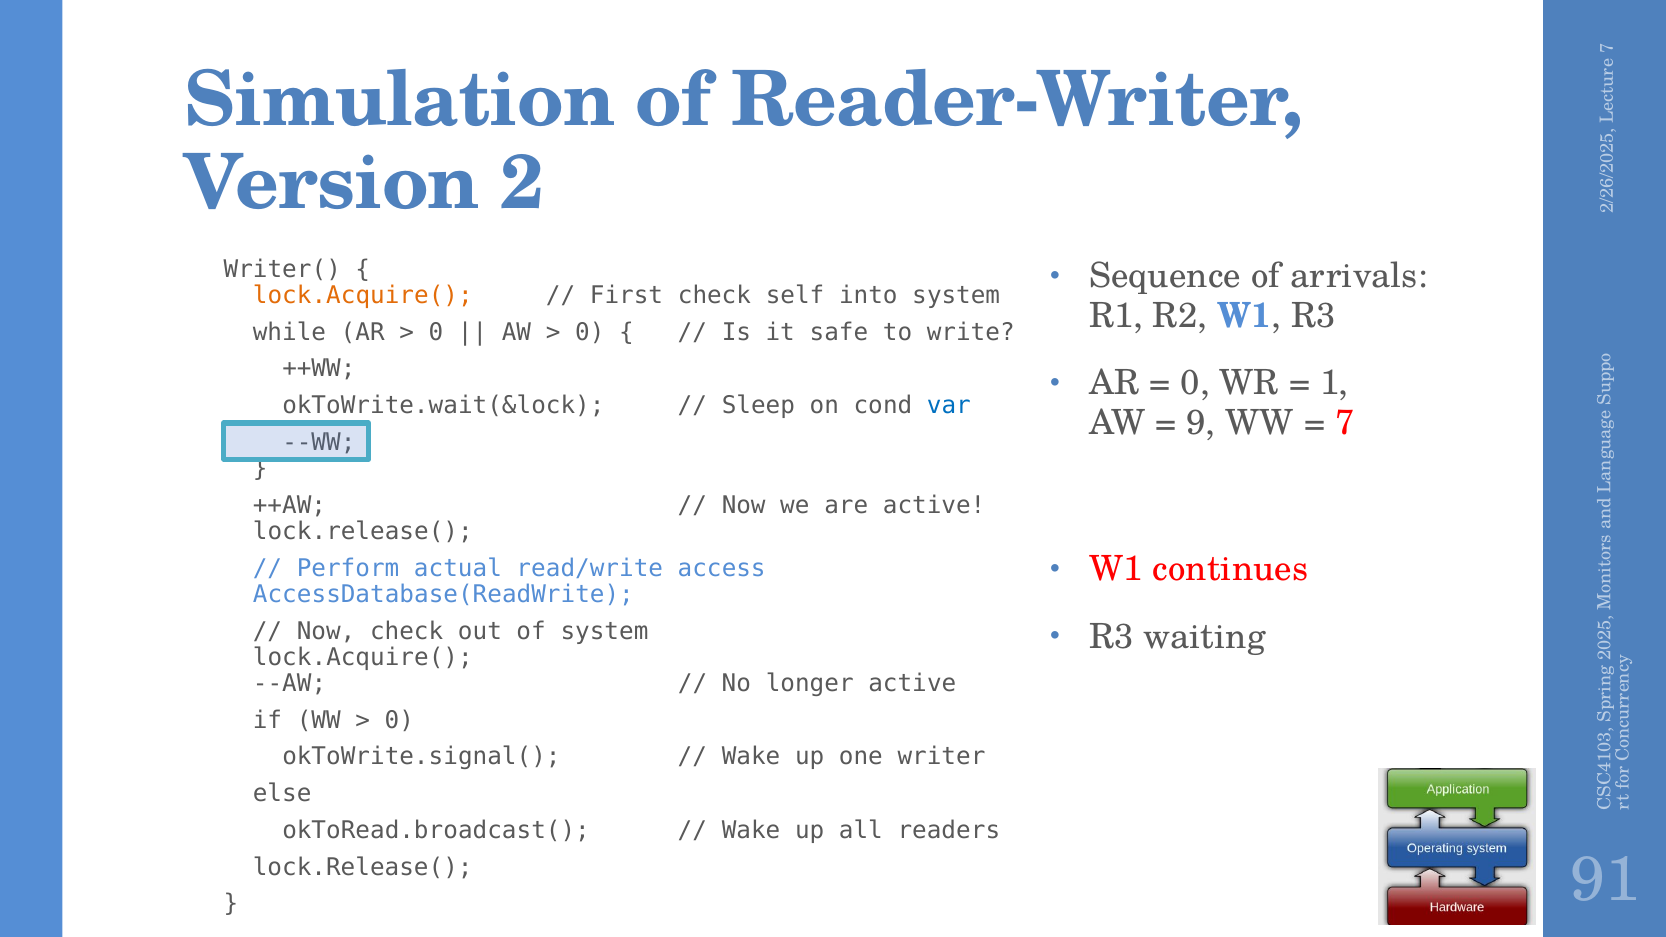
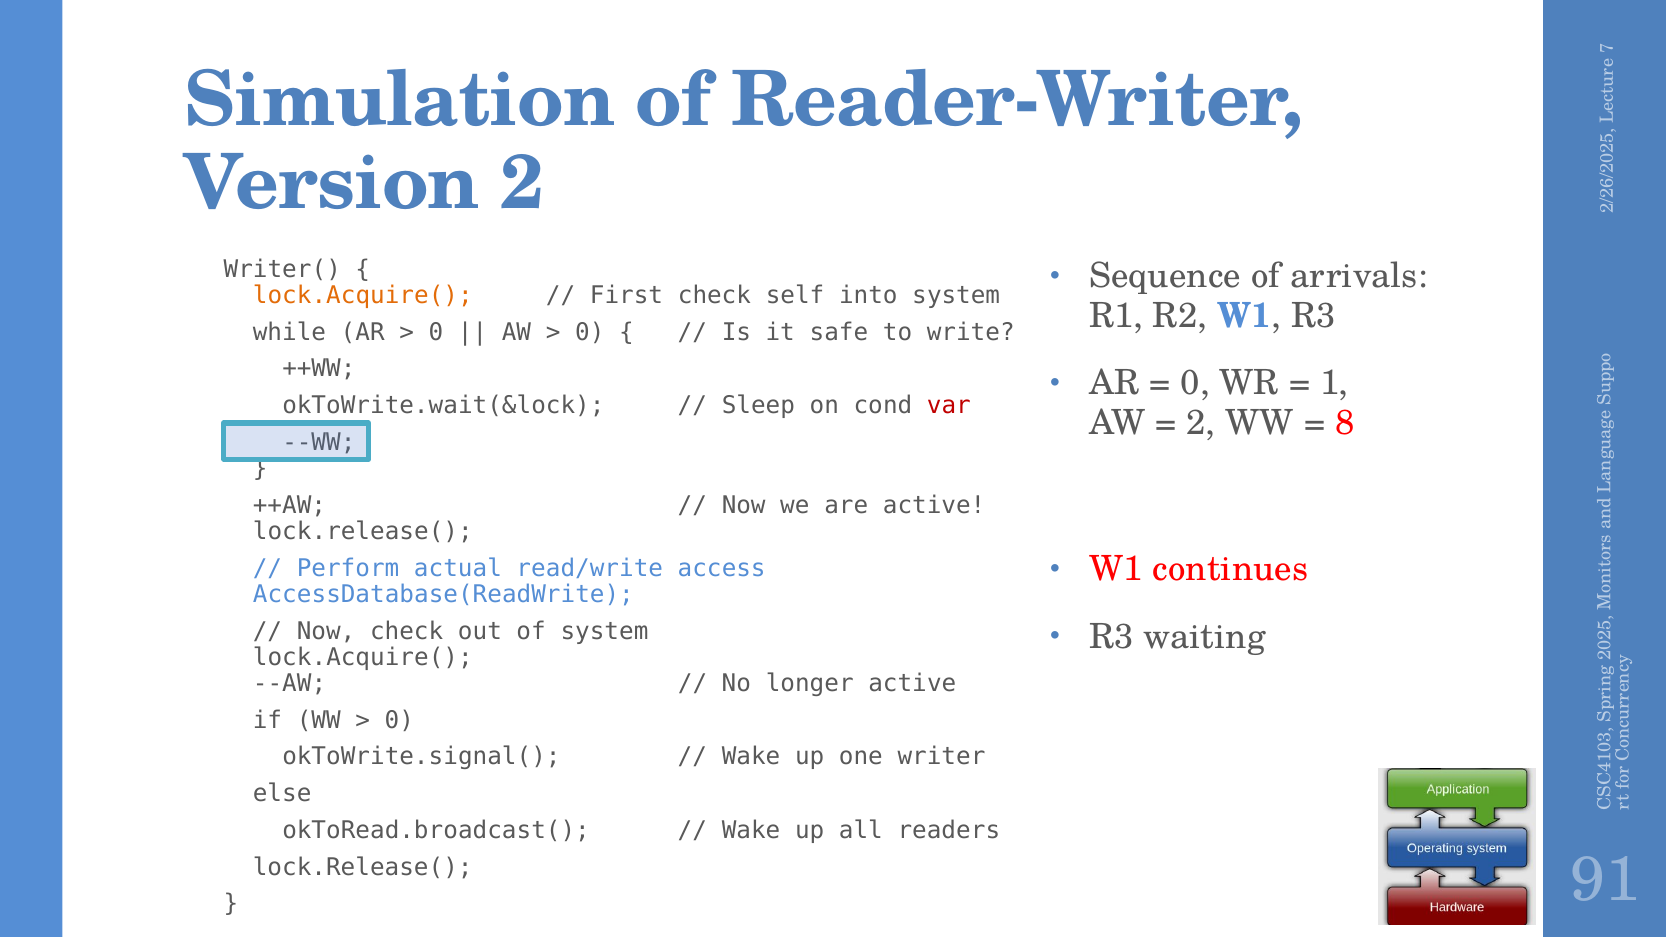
var colour: blue -> red
9 at (1201, 423): 9 -> 2
7 at (1345, 423): 7 -> 8
